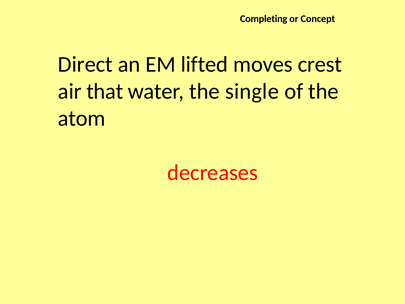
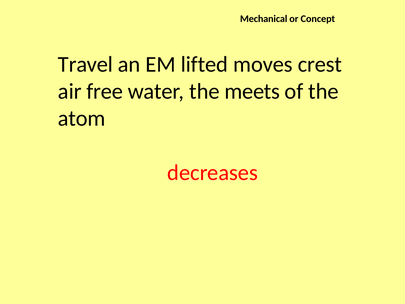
Completing: Completing -> Mechanical
Direct: Direct -> Travel
that: that -> free
single: single -> meets
